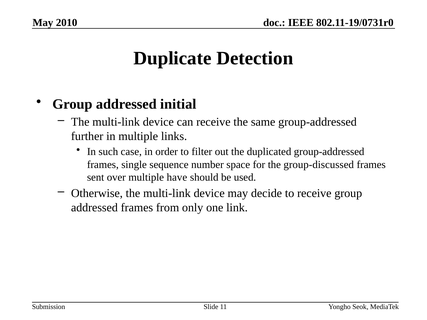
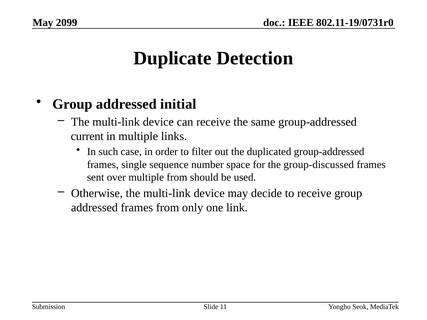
2010: 2010 -> 2099
further: further -> current
multiple have: have -> from
